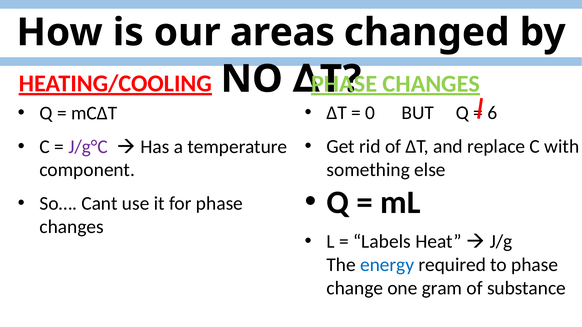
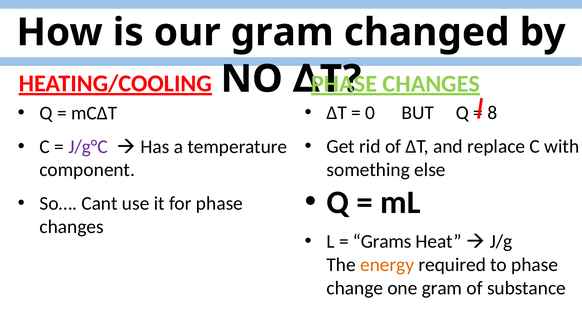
our areas: areas -> gram
6: 6 -> 8
Labels: Labels -> Grams
energy colour: blue -> orange
